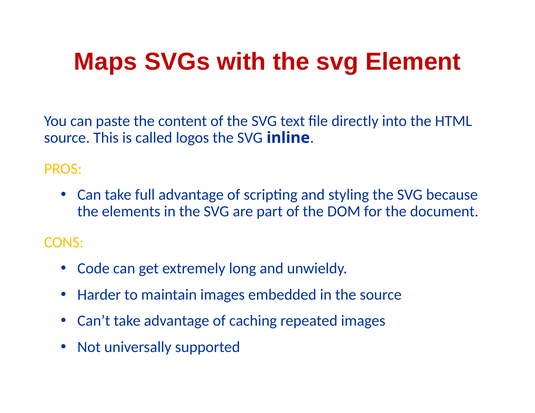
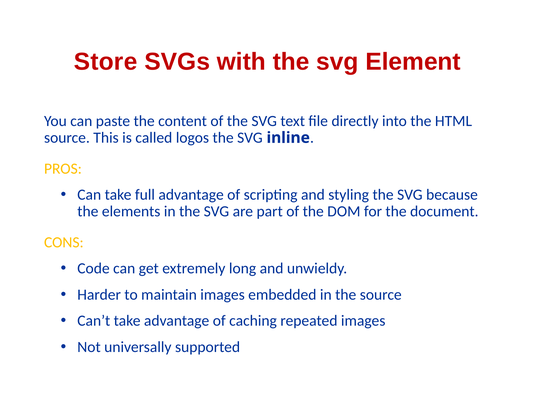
Maps: Maps -> Store
